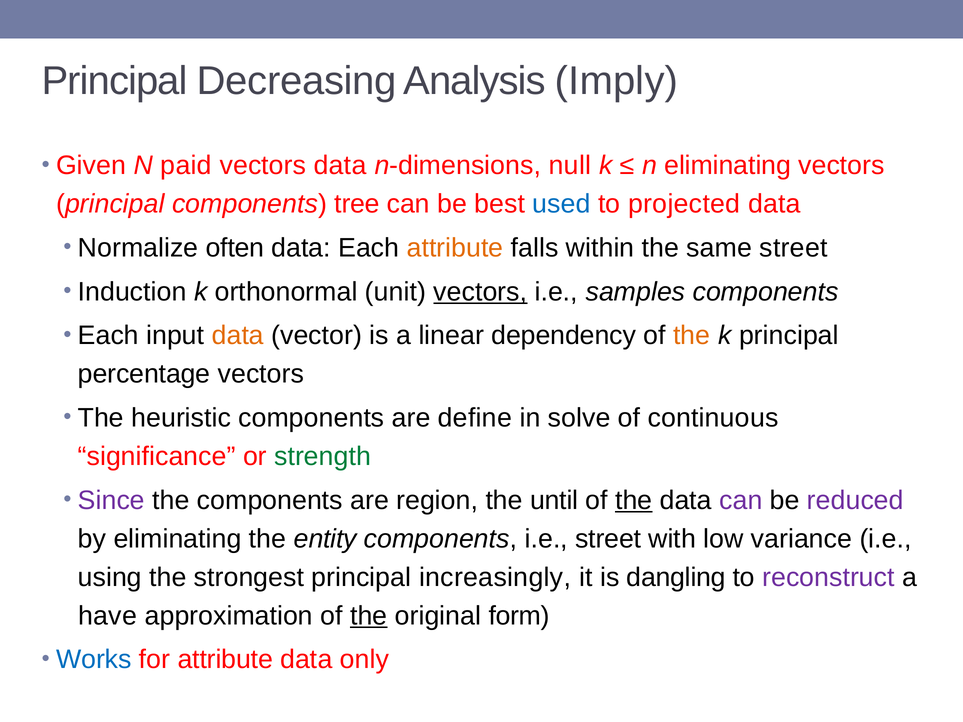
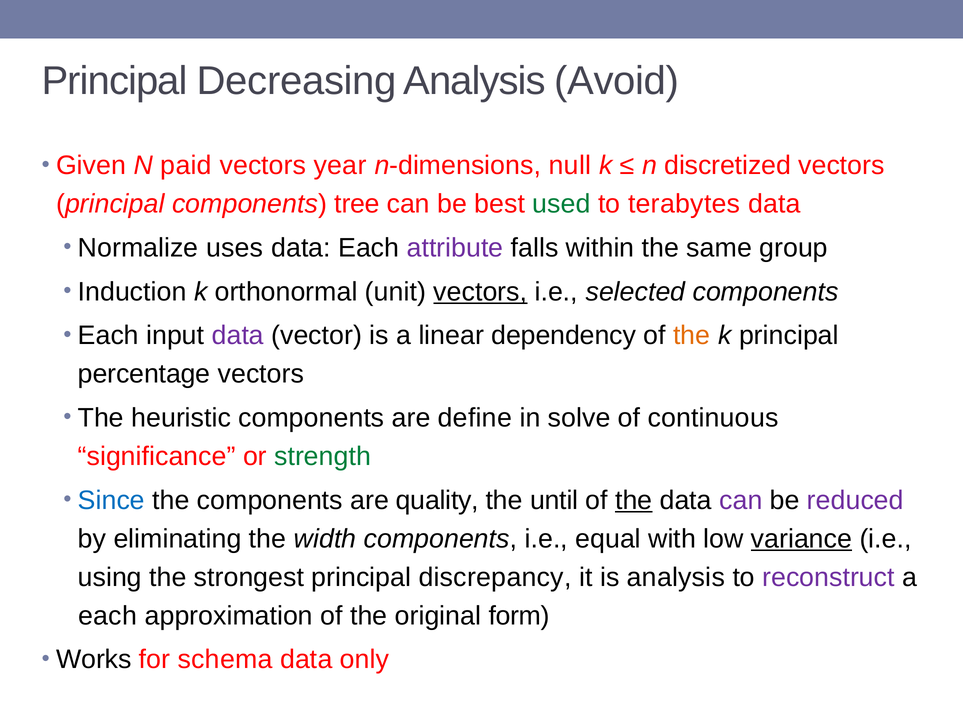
Imply: Imply -> Avoid
vectors data: data -> year
n eliminating: eliminating -> discretized
used colour: blue -> green
projected: projected -> terabytes
often: often -> uses
attribute at (455, 248) colour: orange -> purple
same street: street -> group
samples: samples -> selected
data at (238, 336) colour: orange -> purple
Since colour: purple -> blue
region: region -> quality
entity: entity -> width
i.e street: street -> equal
variance underline: none -> present
increasingly: increasingly -> discrepancy
is dangling: dangling -> analysis
have at (107, 616): have -> each
the at (369, 616) underline: present -> none
Works colour: blue -> black
for attribute: attribute -> schema
